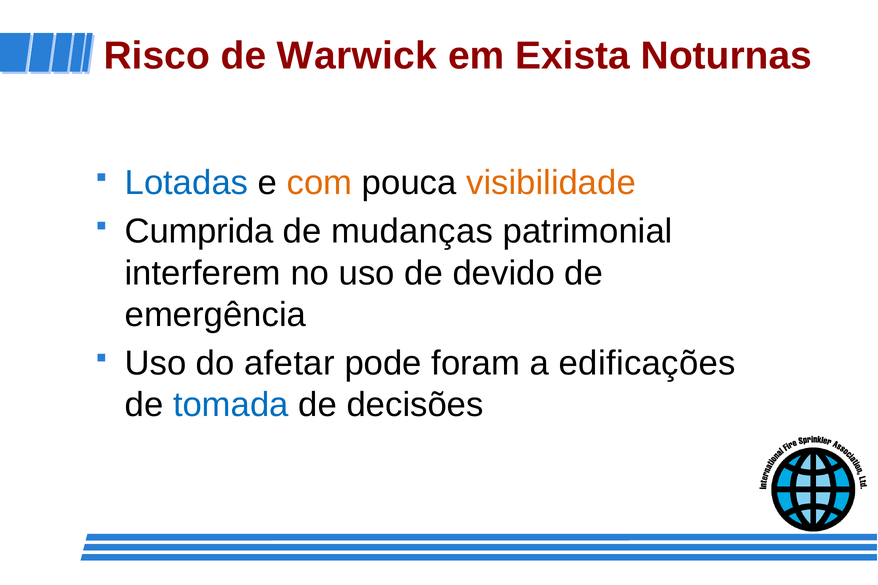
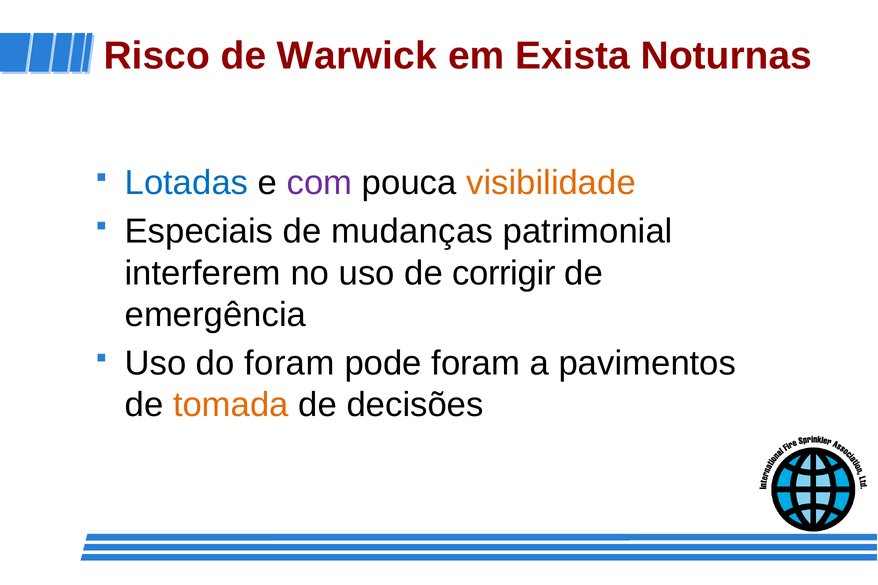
com colour: orange -> purple
Cumprida: Cumprida -> Especiais
devido: devido -> corrigir
do afetar: afetar -> foram
edificações: edificações -> pavimentos
tomada colour: blue -> orange
